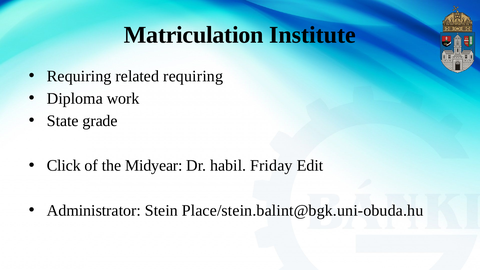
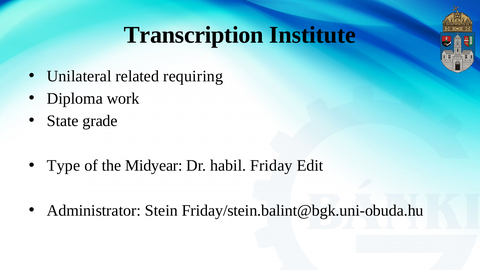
Matriculation: Matriculation -> Transcription
Requiring at (79, 76): Requiring -> Unilateral
Click: Click -> Type
Place/stein.balint@bgk.uni-obuda.hu: Place/stein.balint@bgk.uni-obuda.hu -> Friday/stein.balint@bgk.uni-obuda.hu
